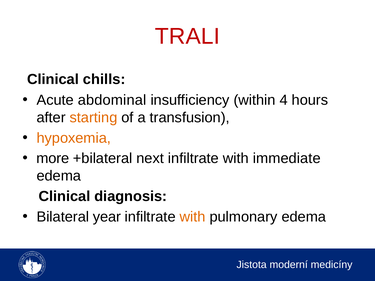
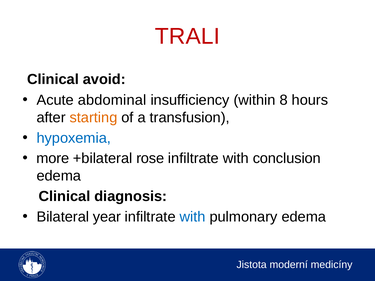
chills: chills -> avoid
4: 4 -> 8
hypoxemia colour: orange -> blue
next: next -> rose
immediate: immediate -> conclusion
with at (193, 217) colour: orange -> blue
